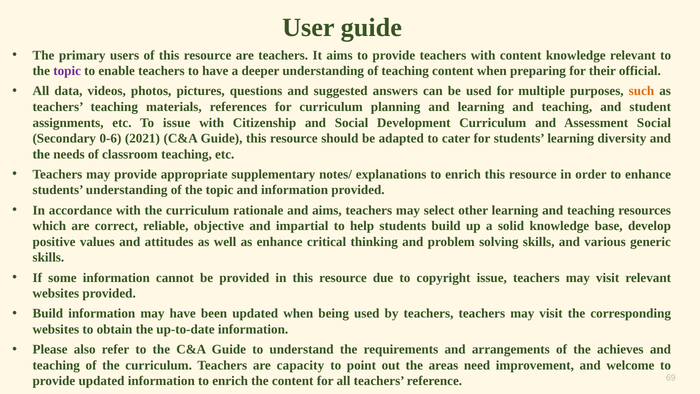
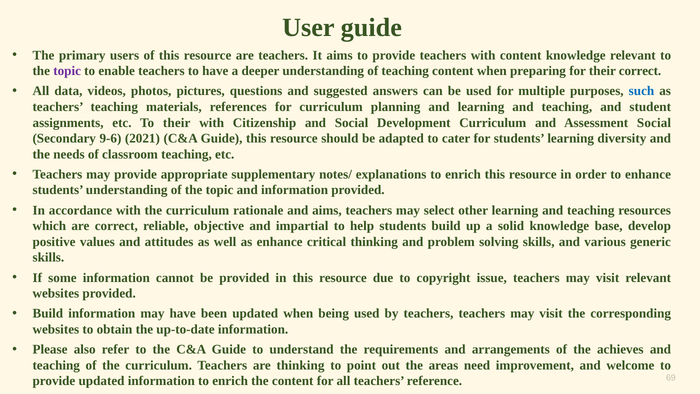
their official: official -> correct
such colour: orange -> blue
To issue: issue -> their
0-6: 0-6 -> 9-6
are capacity: capacity -> thinking
